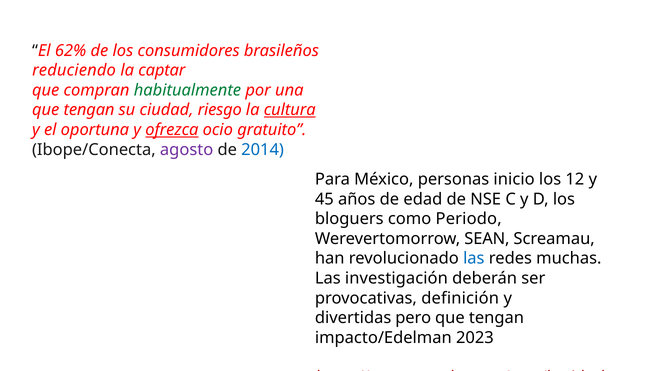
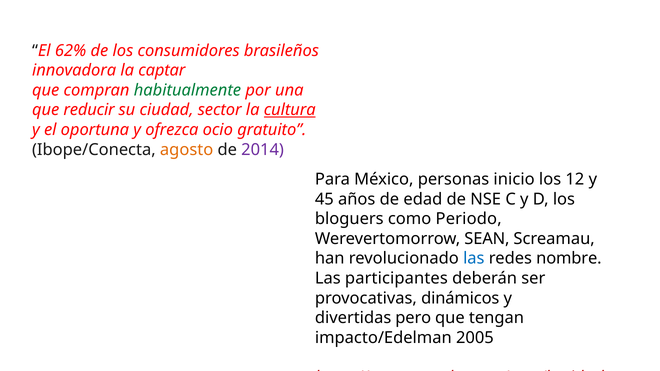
reduciendo: reduciendo -> innovadora
tengan at (89, 110): tengan -> reducir
riesgo: riesgo -> sector
ofrezca underline: present -> none
agosto colour: purple -> orange
2014 colour: blue -> purple
muchas: muchas -> nombre
investigación: investigación -> participantes
definición: definición -> dinámicos
2023: 2023 -> 2005
